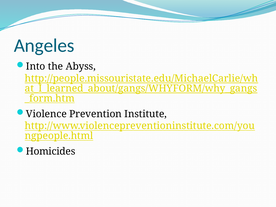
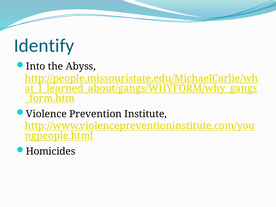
Angeles: Angeles -> Identify
